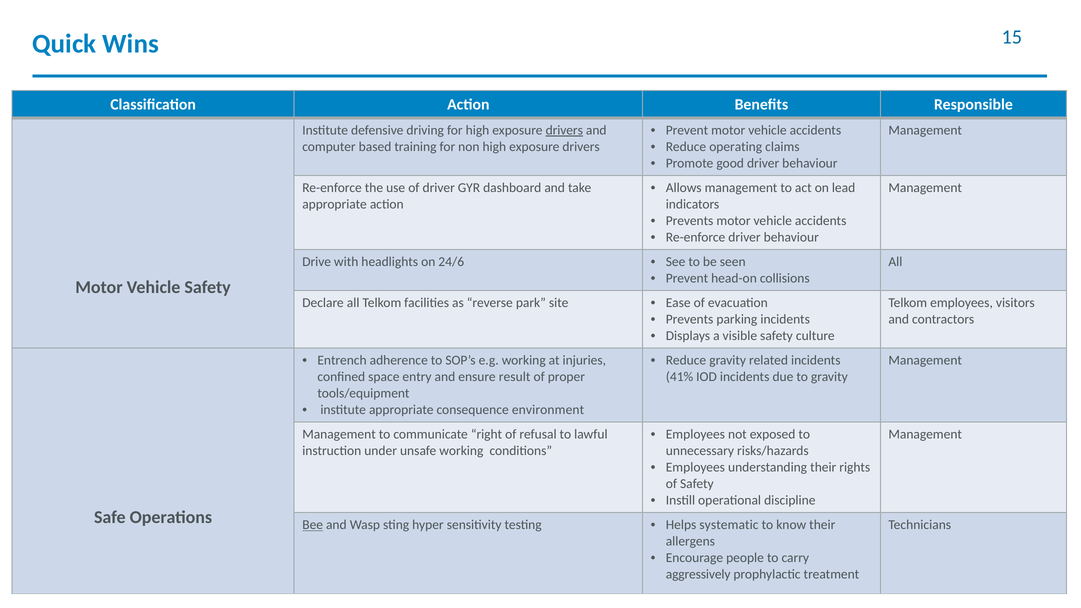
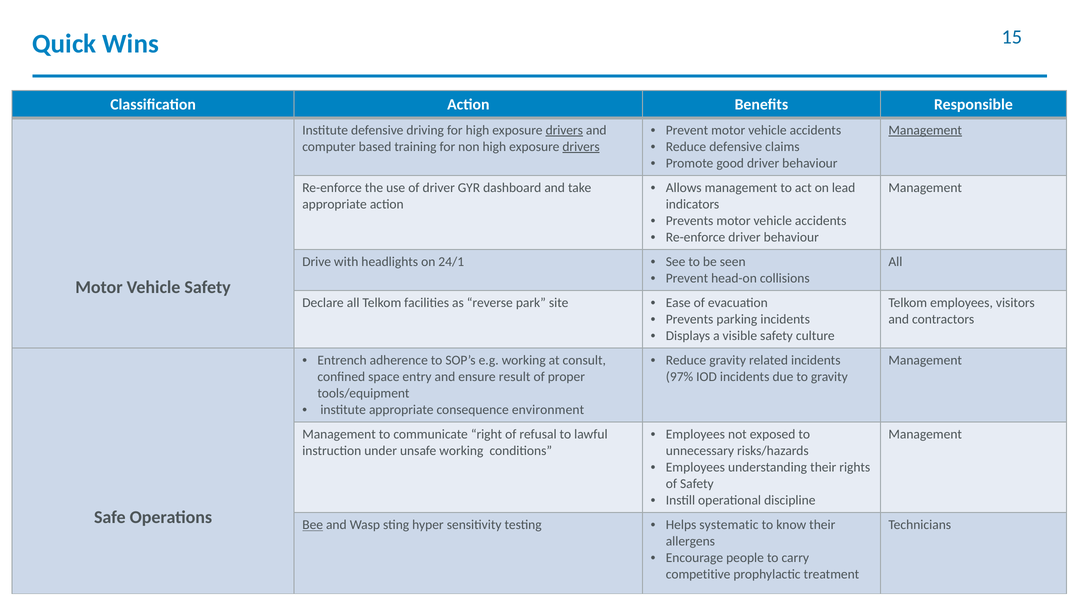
Management at (925, 130) underline: none -> present
Reduce operating: operating -> defensive
drivers at (581, 147) underline: none -> present
24/6: 24/6 -> 24/1
injuries: injuries -> consult
41%: 41% -> 97%
aggressively: aggressively -> competitive
